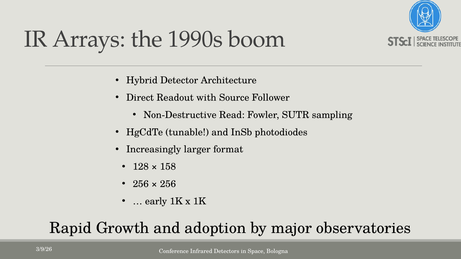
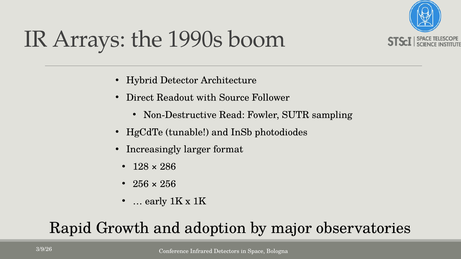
158: 158 -> 286
